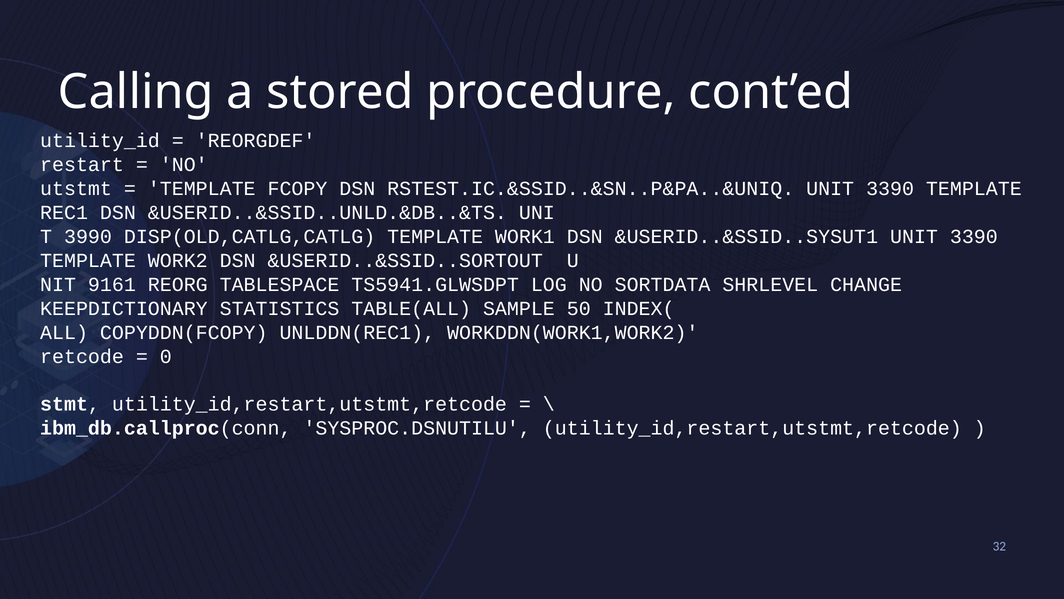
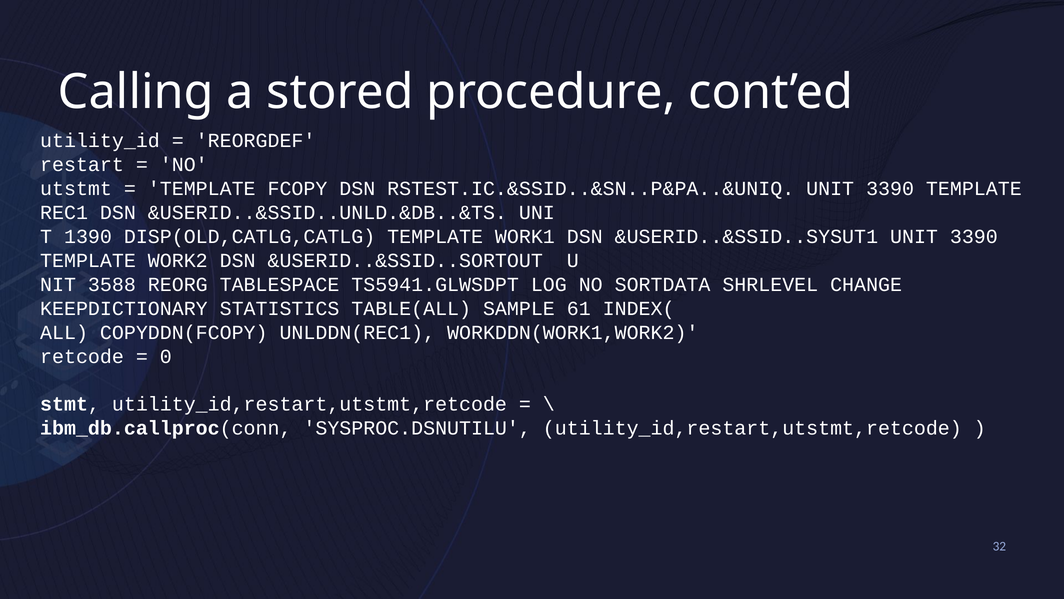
3990: 3990 -> 1390
9161: 9161 -> 3588
50: 50 -> 61
